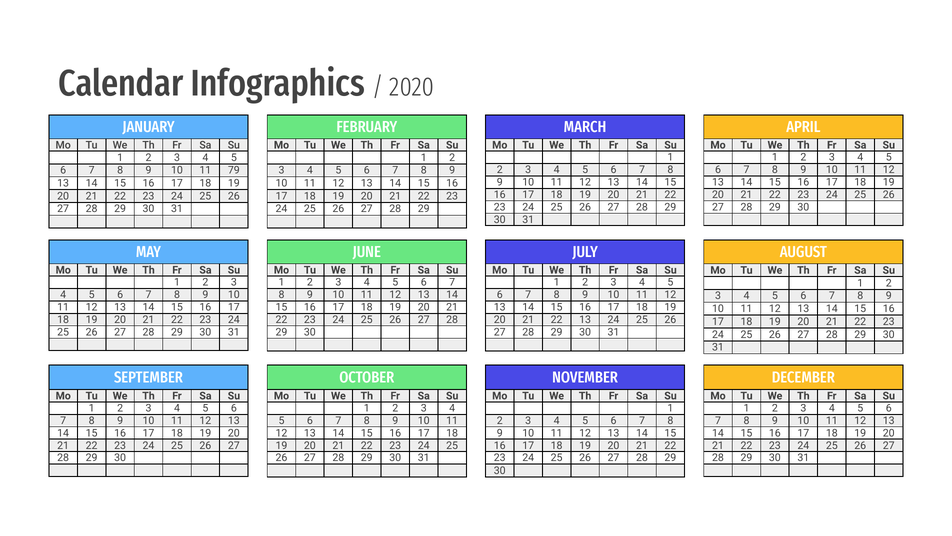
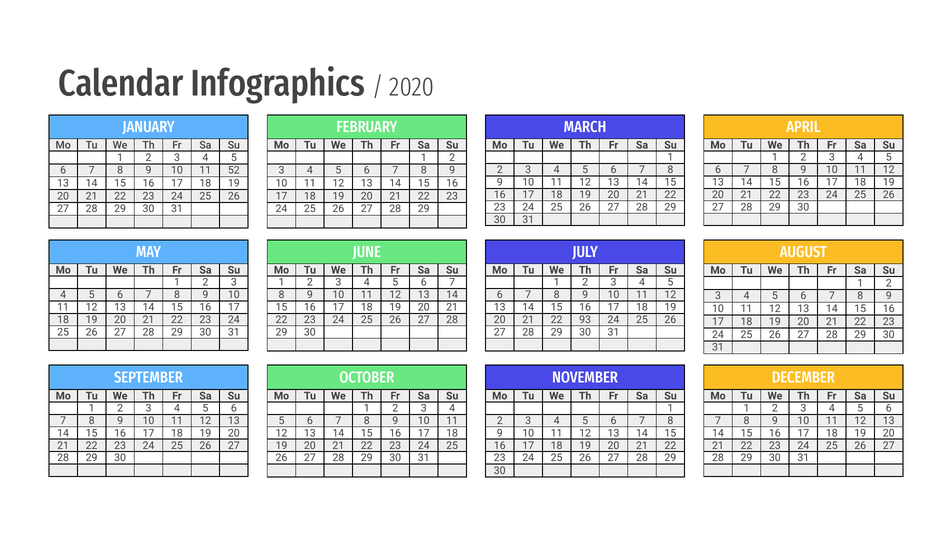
79: 79 -> 52
22 13: 13 -> 93
